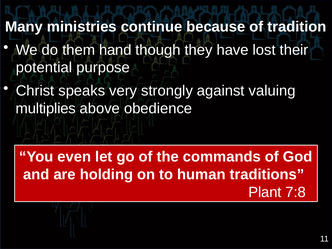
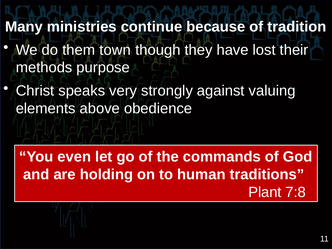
hand: hand -> town
potential: potential -> methods
multiplies: multiplies -> elements
